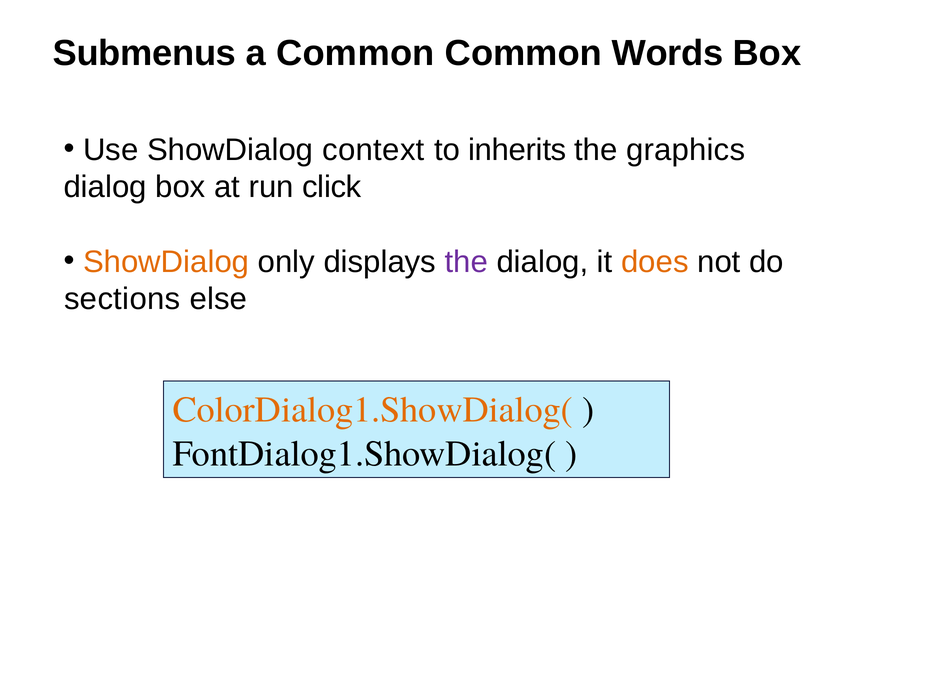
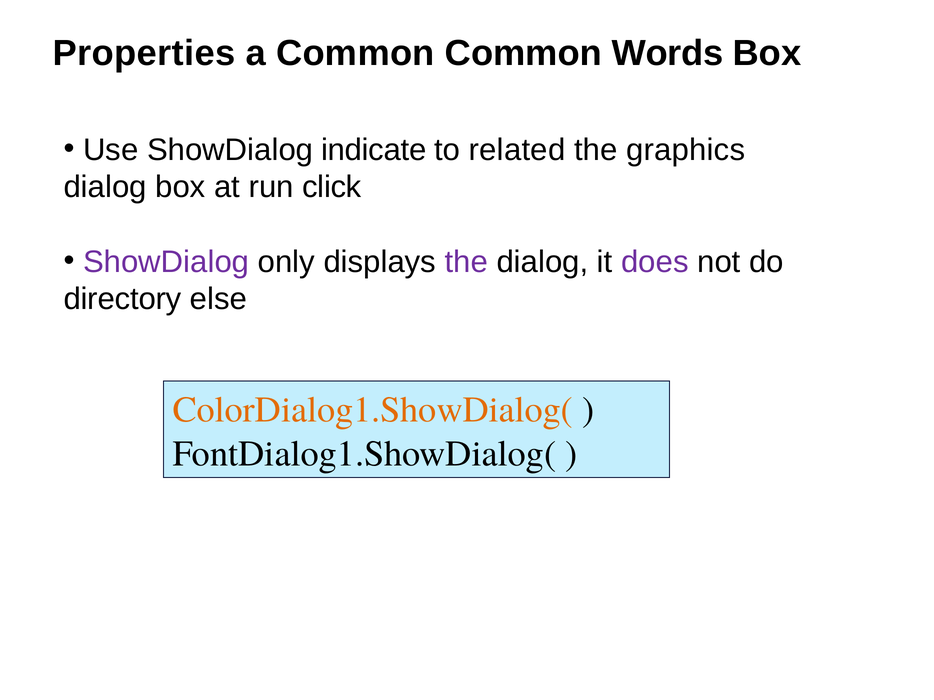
Submenus: Submenus -> Properties
context: context -> indicate
inherits: inherits -> related
ShowDialog at (166, 262) colour: orange -> purple
does colour: orange -> purple
sections: sections -> directory
